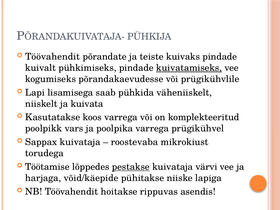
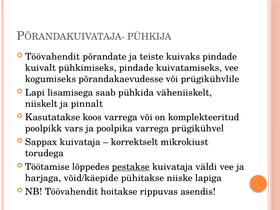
kuivatamiseks underline: present -> none
kuivata: kuivata -> pinnalt
roostevaba: roostevaba -> korrektselt
värvi: värvi -> väldi
